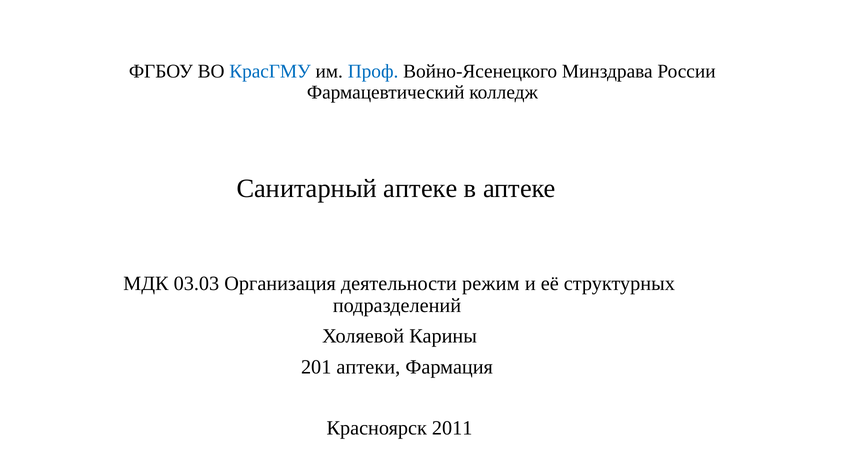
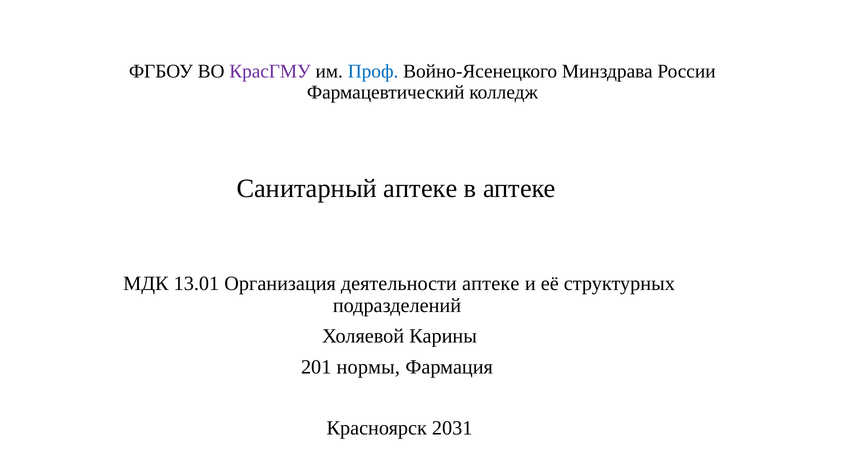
КрасГМУ colour: blue -> purple
03.03: 03.03 -> 13.01
деятельности режим: режим -> аптеке
аптеки: аптеки -> нормы
2011: 2011 -> 2031
